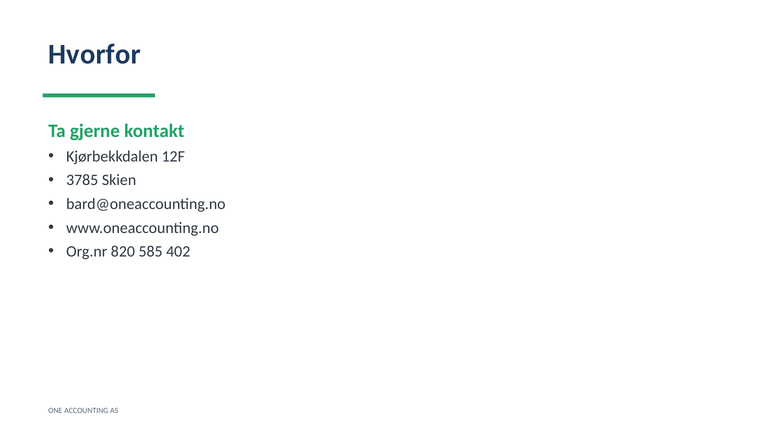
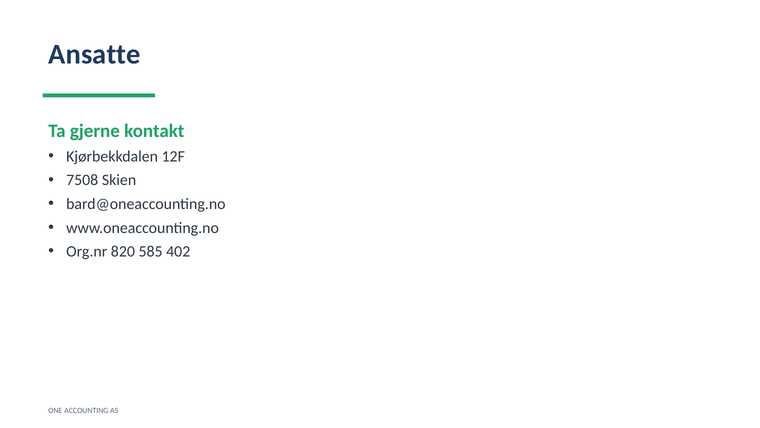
Hvorfor: Hvorfor -> Ansatte
3785: 3785 -> 7508
